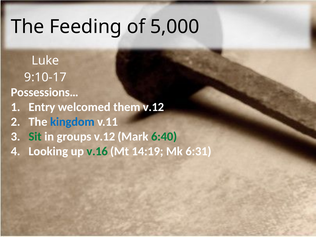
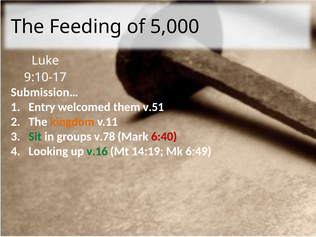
Possessions…: Possessions… -> Submission…
them v.12: v.12 -> v.51
kingdom colour: blue -> orange
groups v.12: v.12 -> v.78
6:40 colour: green -> red
6:31: 6:31 -> 6:49
